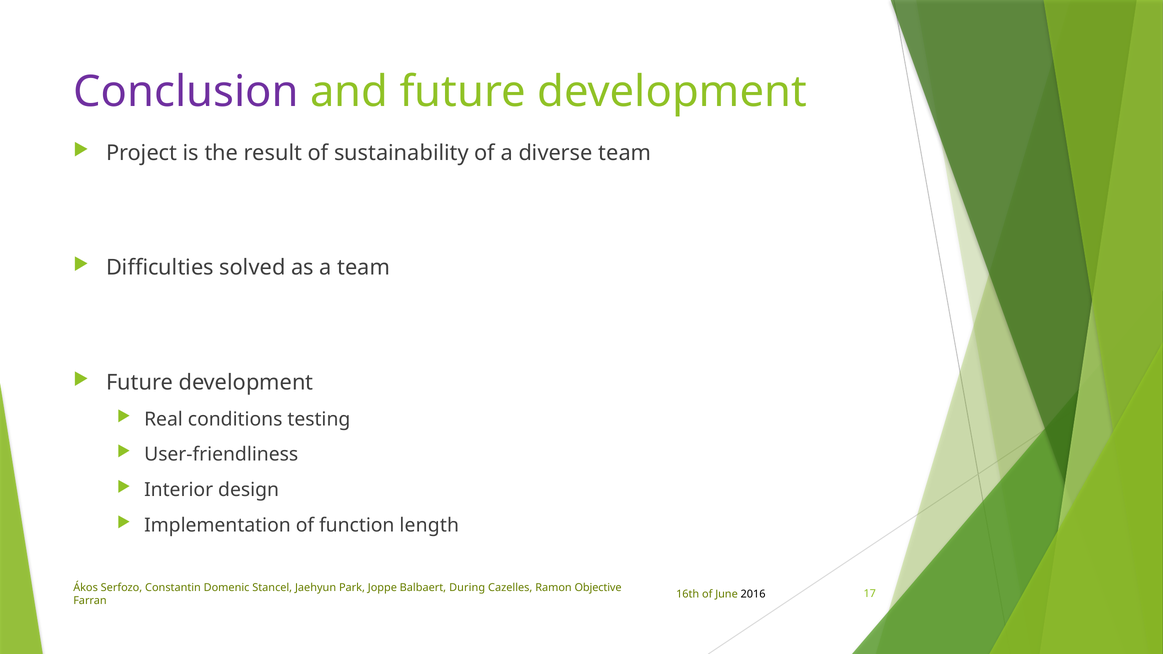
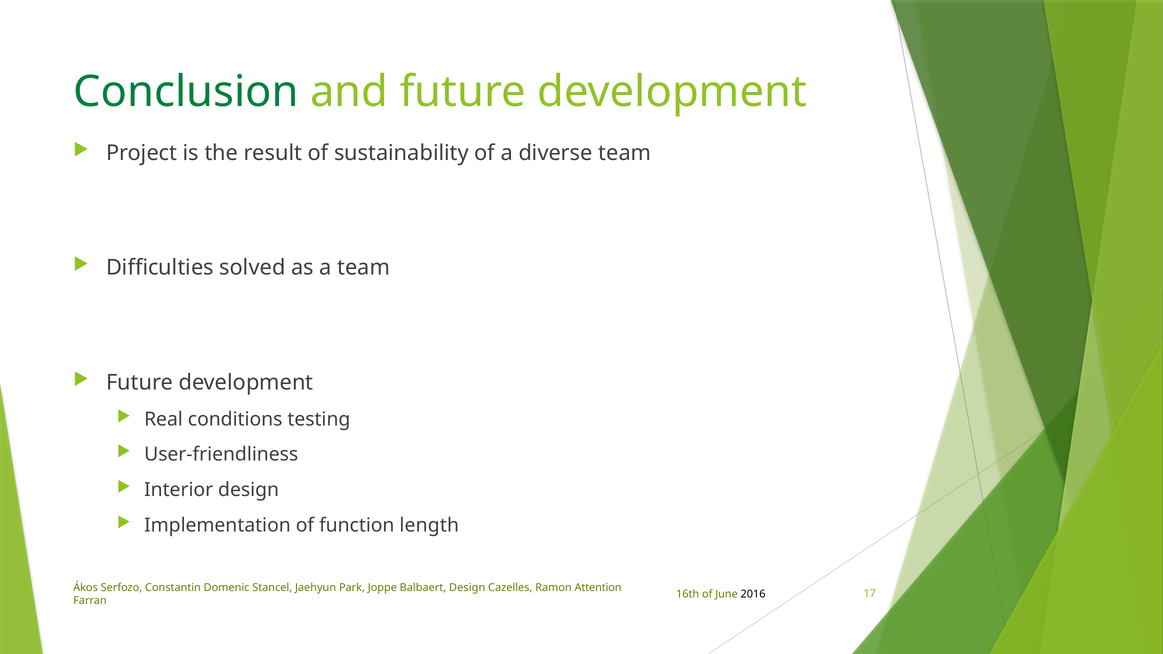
Conclusion colour: purple -> green
Balbaert During: During -> Design
Objective: Objective -> Attention
